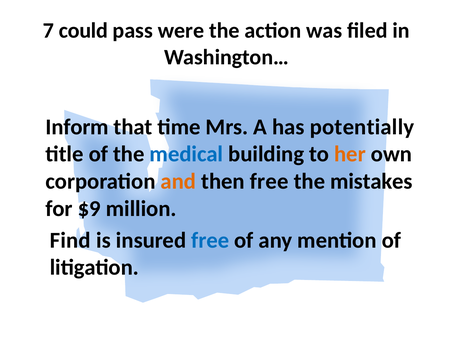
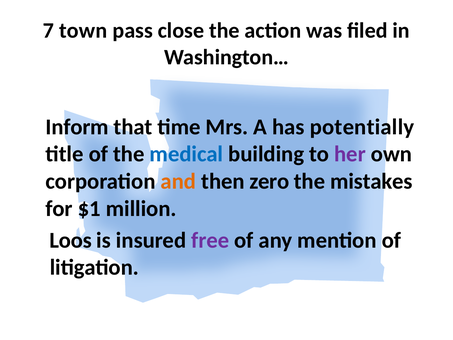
could: could -> town
were: were -> close
her colour: orange -> purple
then free: free -> zero
$9: $9 -> $1
Find: Find -> Loos
free at (210, 240) colour: blue -> purple
